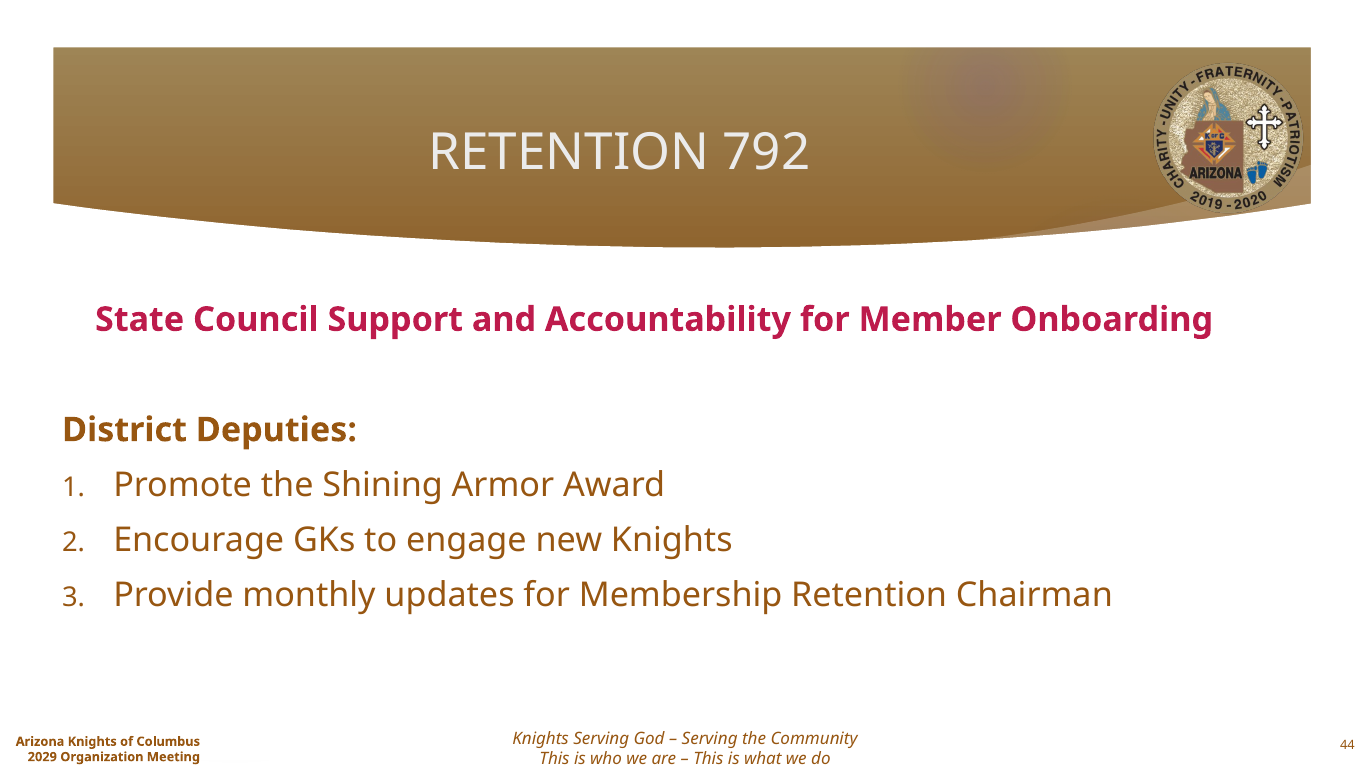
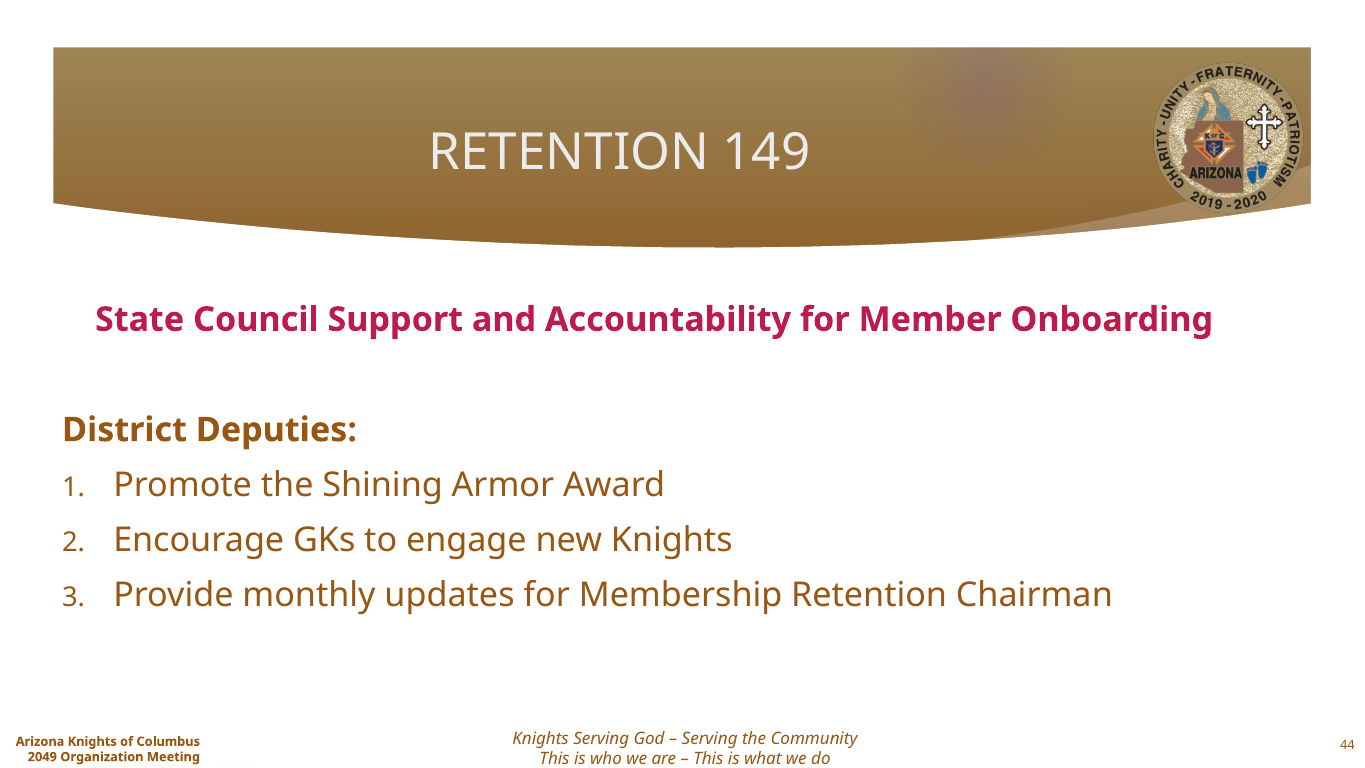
792: 792 -> 149
2029: 2029 -> 2049
